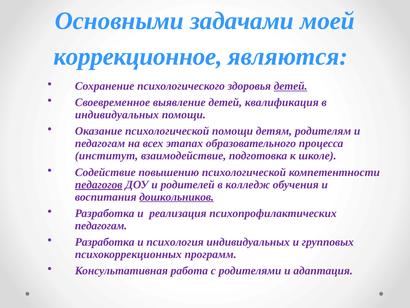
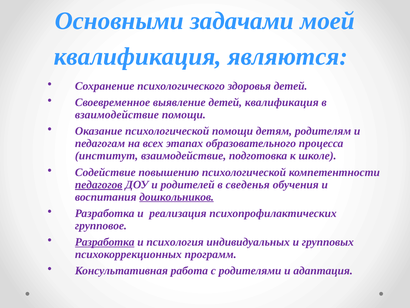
коррекционное at (138, 57): коррекционное -> квалификация
детей at (291, 86) underline: present -> none
индивидуальных at (117, 115): индивидуальных -> взаимодействие
колледж: колледж -> сведенья
педагогам at (101, 225): педагогам -> групповое
Разработка at (105, 242) underline: none -> present
